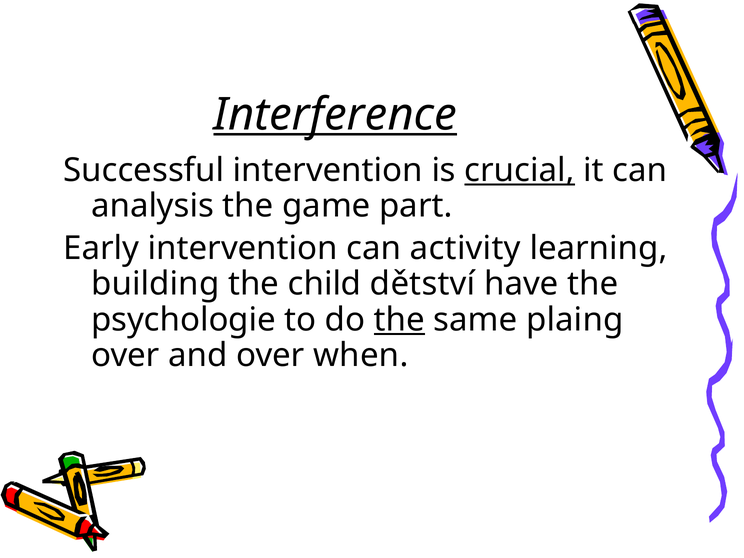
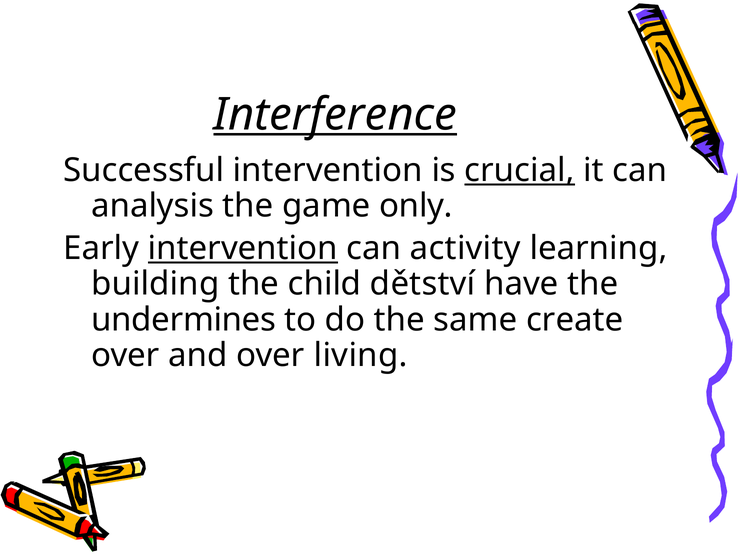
part: part -> only
intervention at (243, 248) underline: none -> present
psychologie: psychologie -> undermines
the at (399, 320) underline: present -> none
plaing: plaing -> create
when: when -> living
